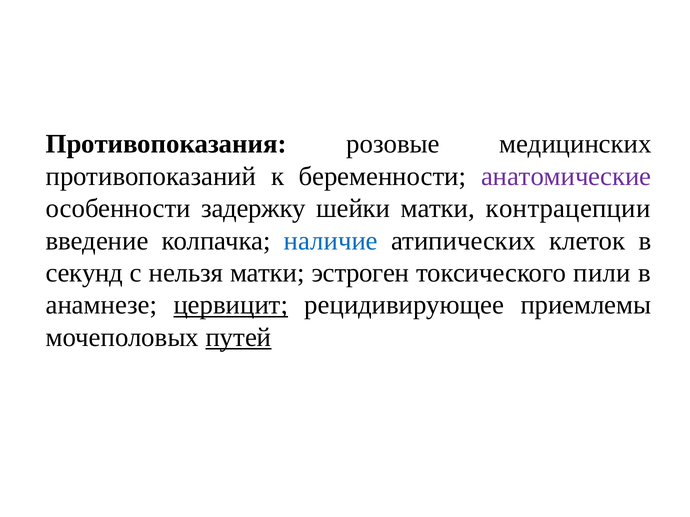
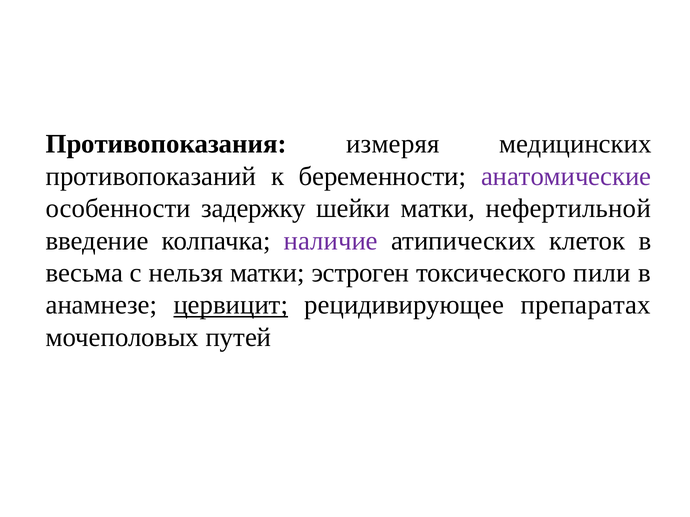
розовые: розовые -> измеряя
контрацепции: контрацепции -> нефертильной
наличие colour: blue -> purple
секунд: секунд -> весьма
приемлемы: приемлемы -> препаратах
путей underline: present -> none
